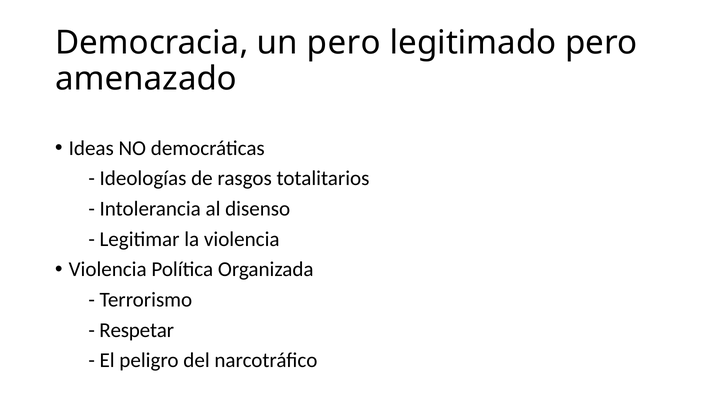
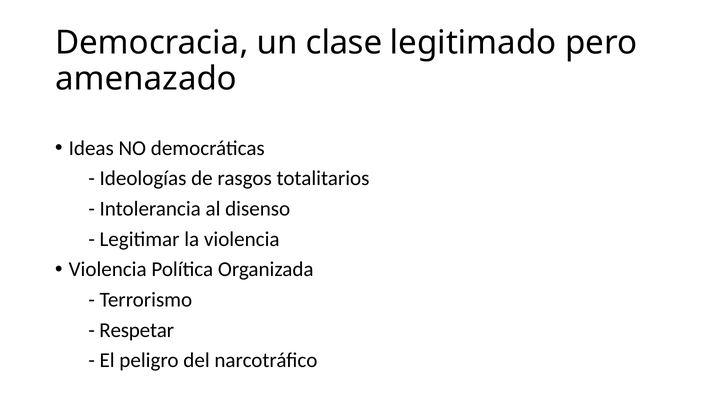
un pero: pero -> clase
